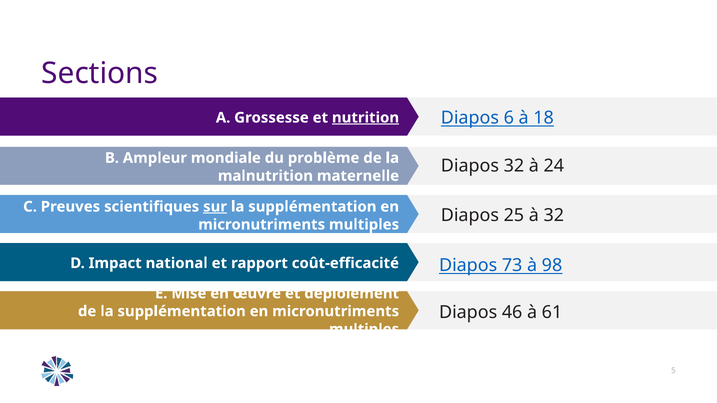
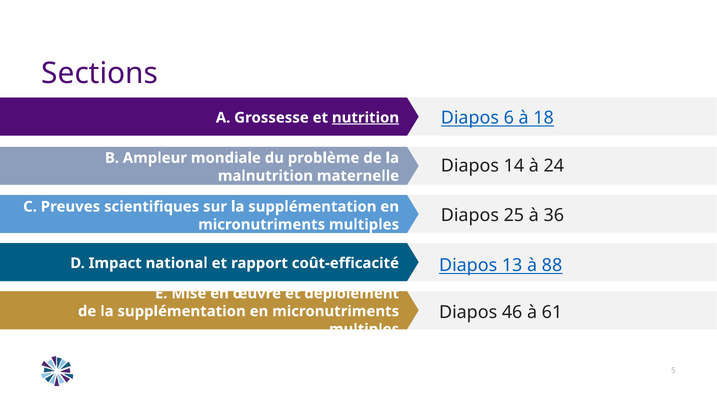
Diapos 32: 32 -> 14
sur underline: present -> none
à 32: 32 -> 36
73: 73 -> 13
98: 98 -> 88
